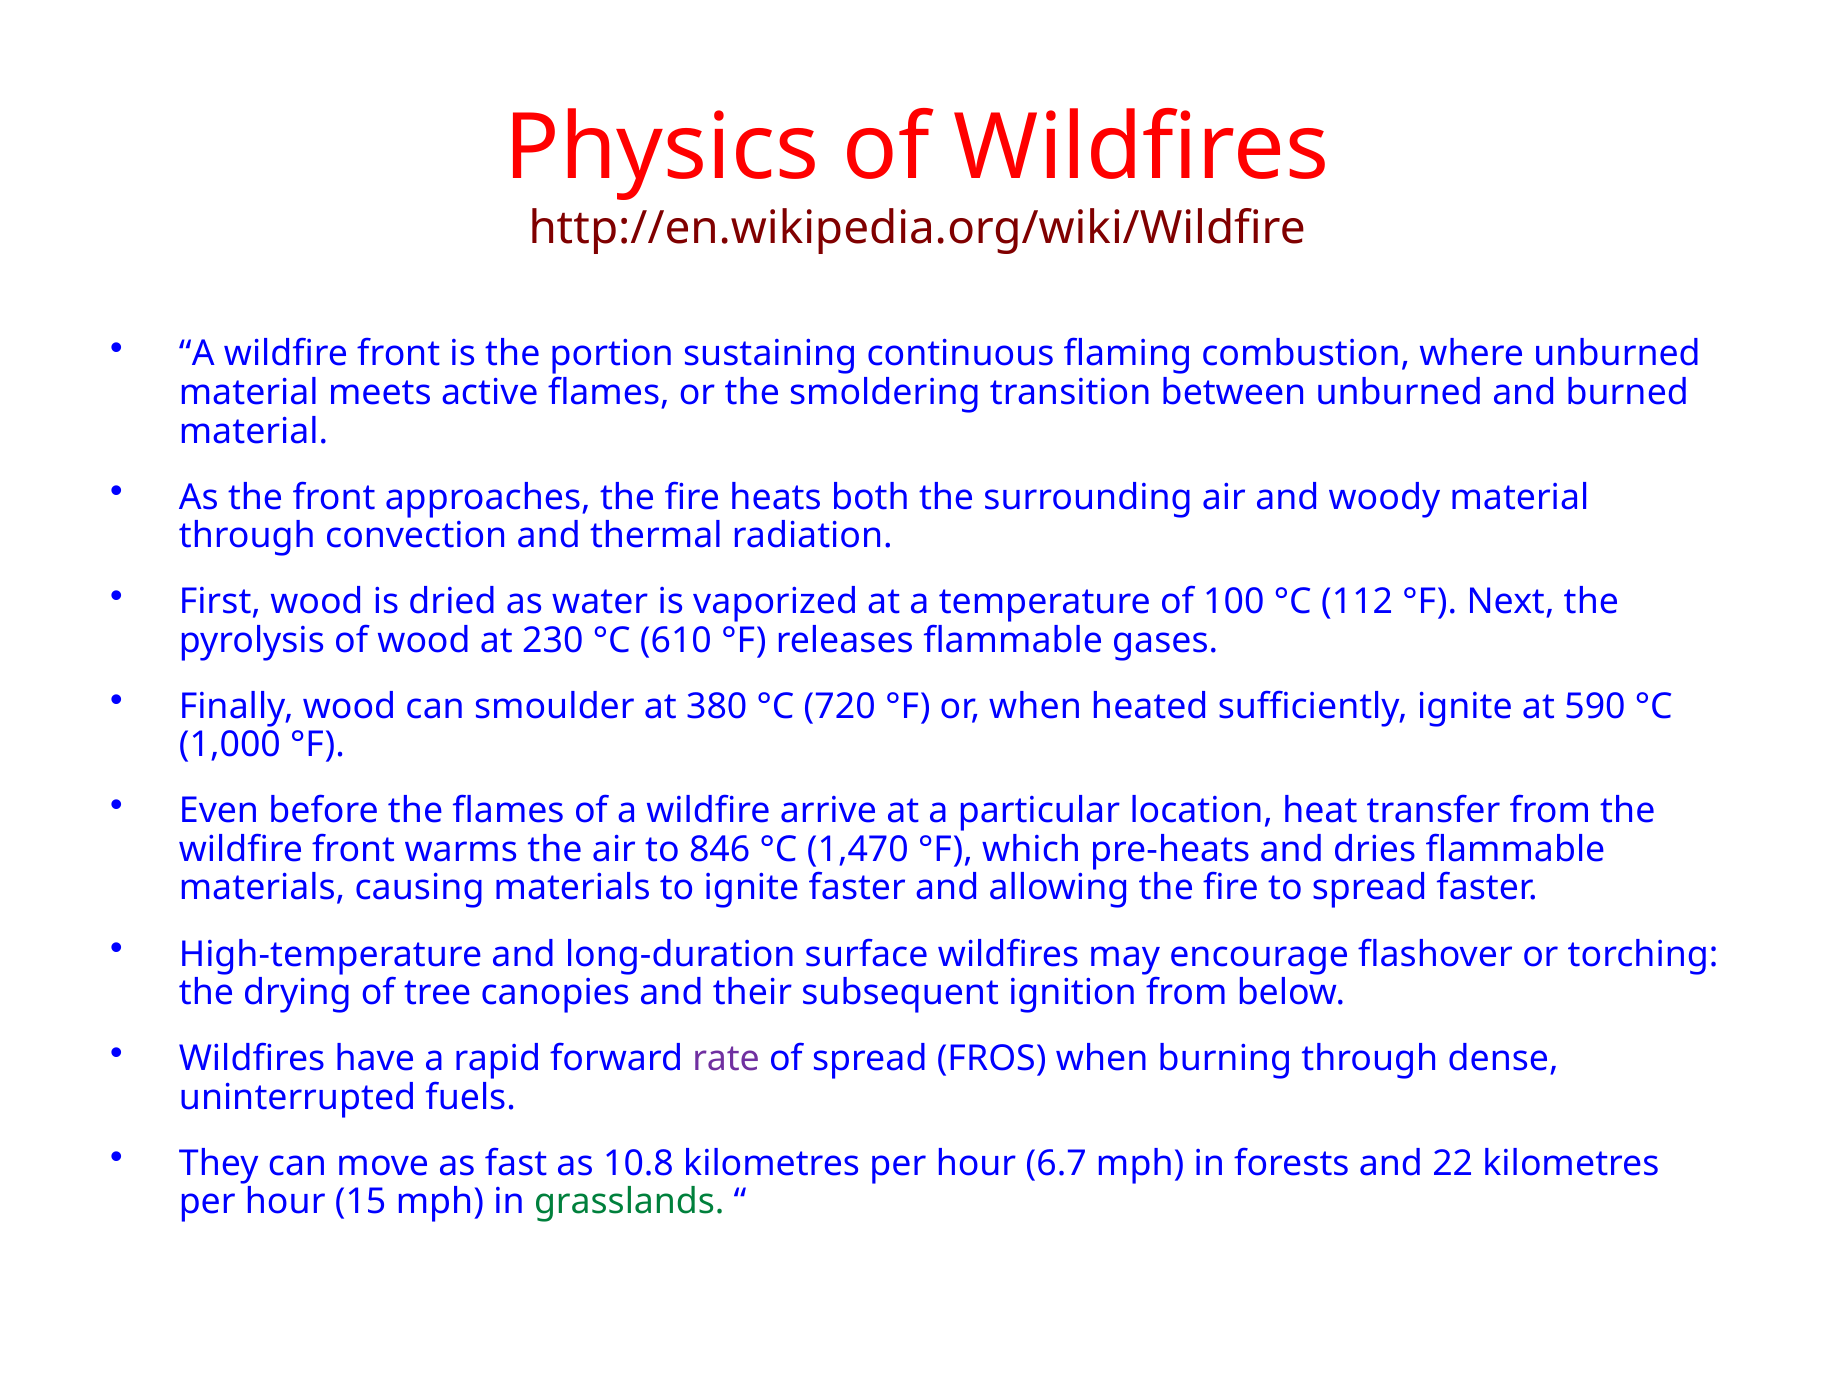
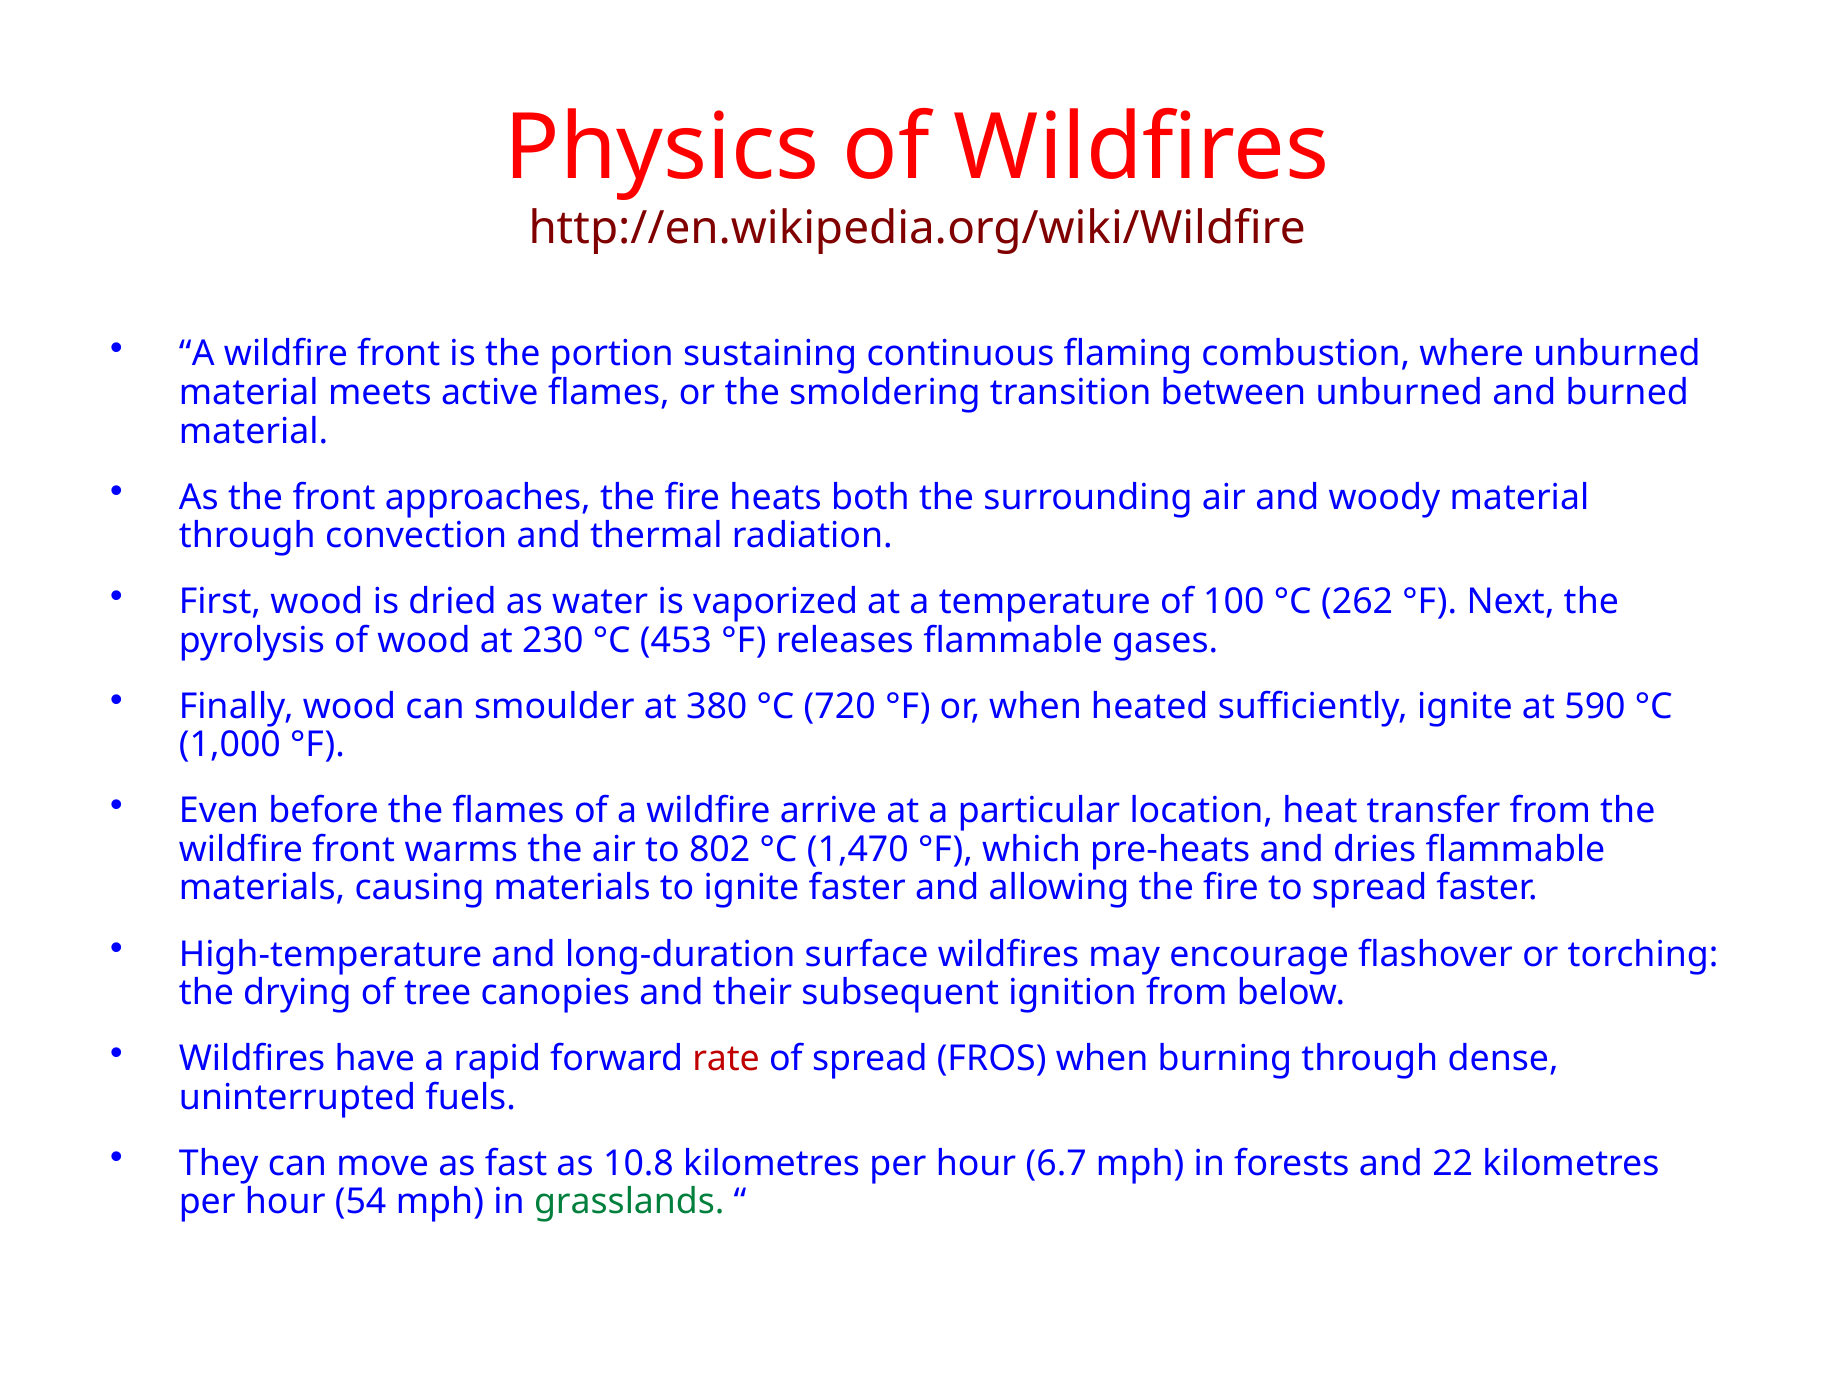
112: 112 -> 262
610: 610 -> 453
846: 846 -> 802
rate colour: purple -> red
15: 15 -> 54
